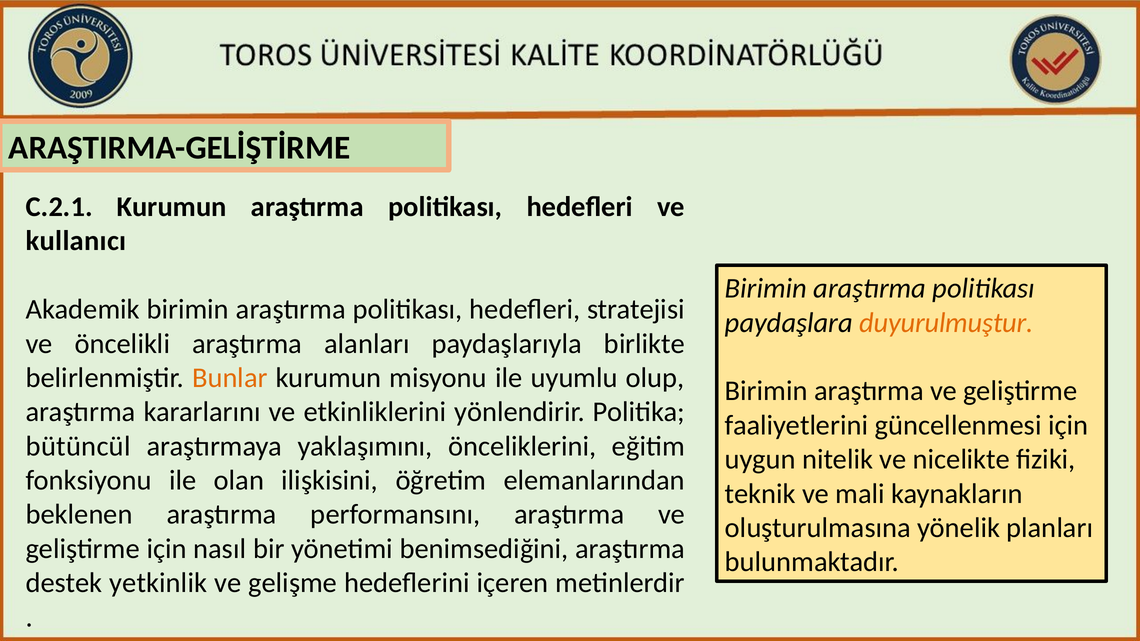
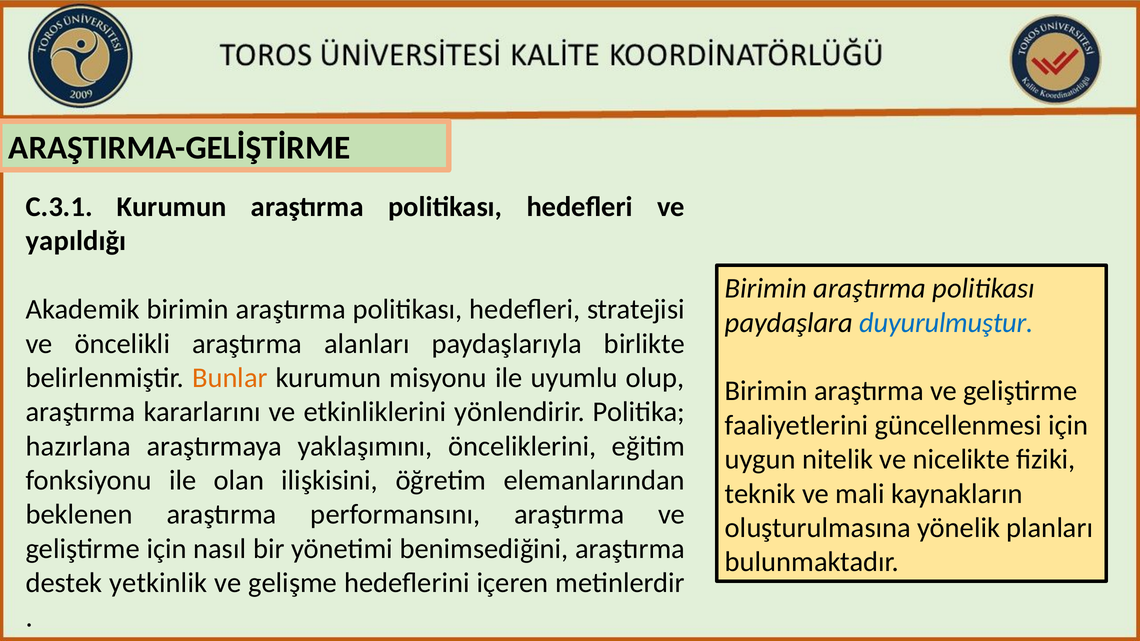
C.2.1: C.2.1 -> C.3.1
kullanıcı: kullanıcı -> yapıldığı
duyurulmuştur colour: orange -> blue
bütüncül: bütüncül -> hazırlana
